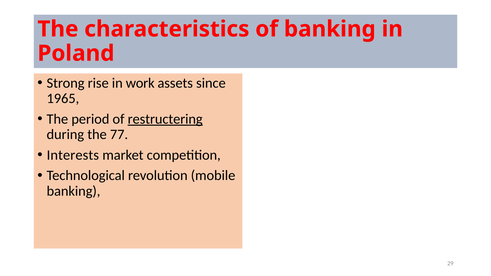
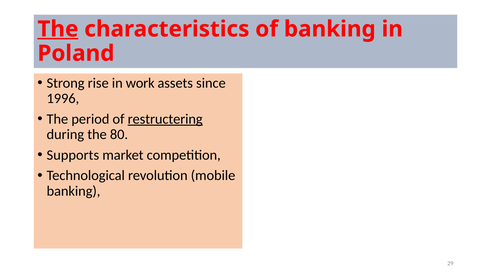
The at (58, 29) underline: none -> present
1965: 1965 -> 1996
77: 77 -> 80
Interests: Interests -> Supports
